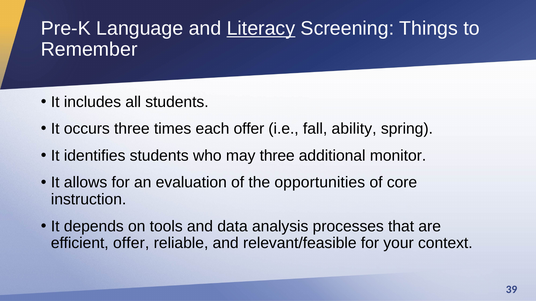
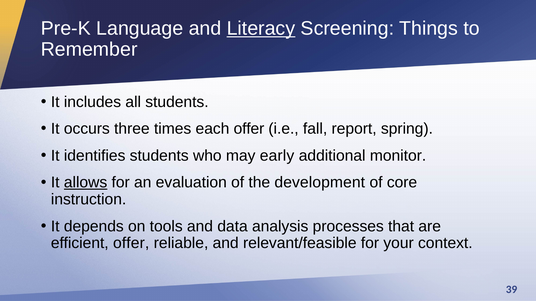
ability: ability -> report
may three: three -> early
allows underline: none -> present
opportunities: opportunities -> development
